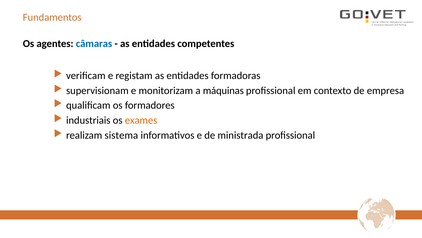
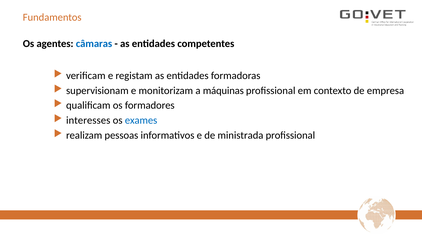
industriais: industriais -> interesses
exames colour: orange -> blue
sistema: sistema -> pessoas
